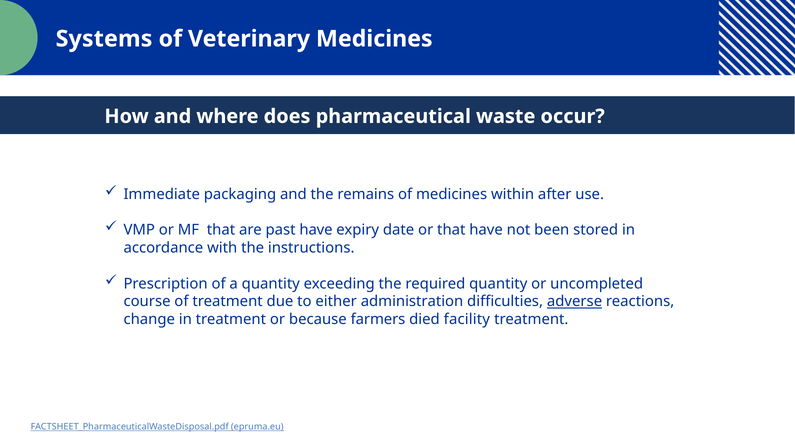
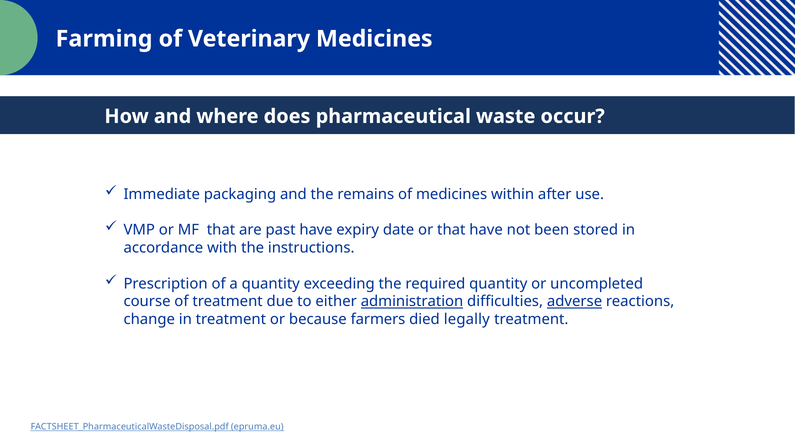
Systems: Systems -> Farming
administration underline: none -> present
facility: facility -> legally
